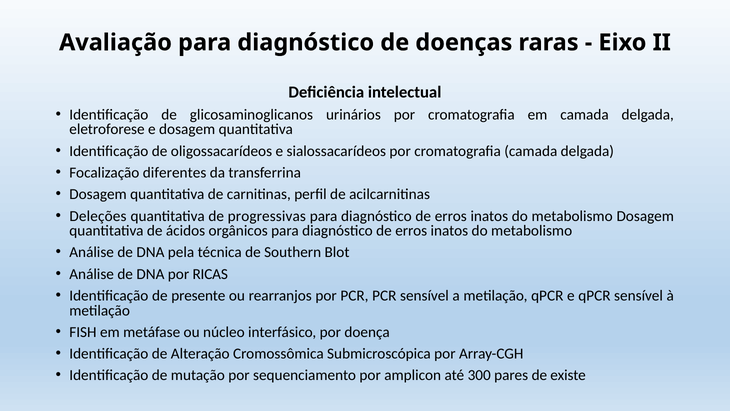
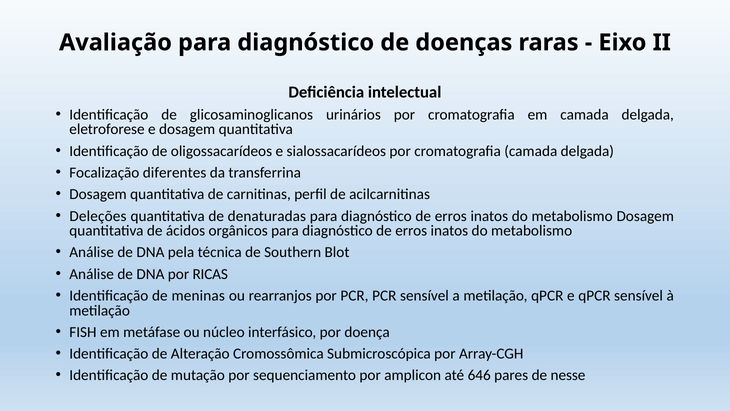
progressivas: progressivas -> denaturadas
presente: presente -> meninas
300: 300 -> 646
existe: existe -> nesse
